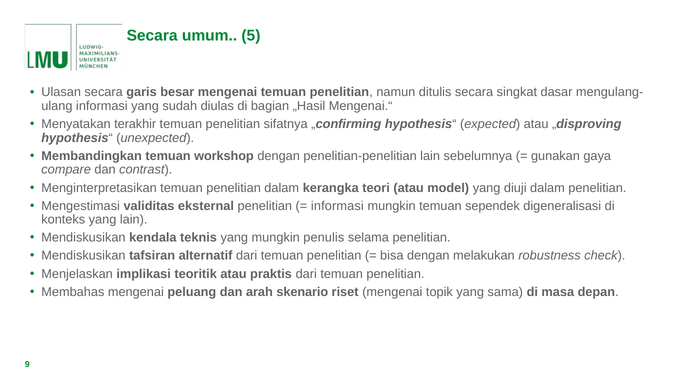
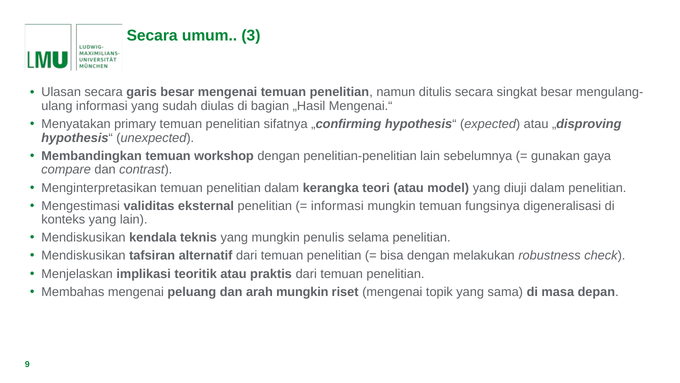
5: 5 -> 3
singkat dasar: dasar -> besar
terakhir: terakhir -> primary
sependek: sependek -> fungsinya
arah skenario: skenario -> mungkin
